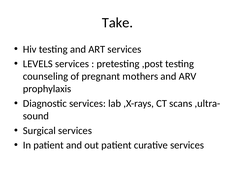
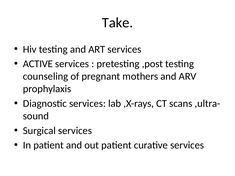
LEVELS: LEVELS -> ACTIVE
